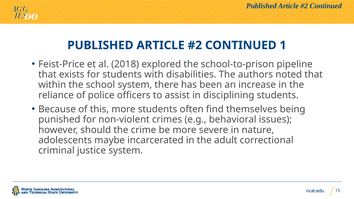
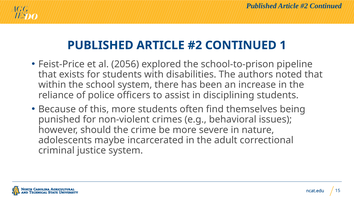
2018: 2018 -> 2056
